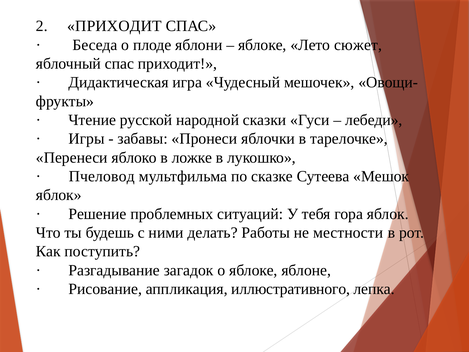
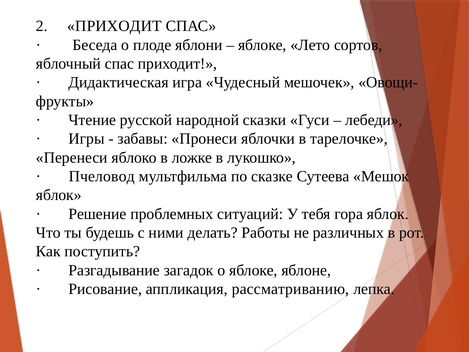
сюжет: сюжет -> сортов
местности: местности -> различных
иллюстративного: иллюстративного -> рассматриванию
